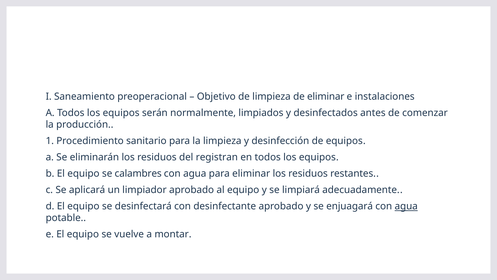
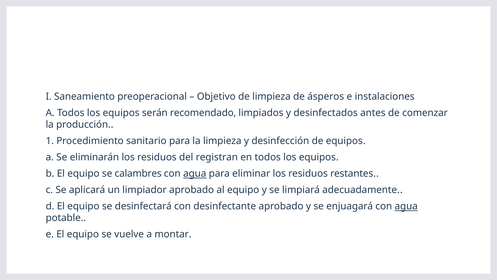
de eliminar: eliminar -> ásperos
normalmente: normalmente -> recomendado
agua at (195, 173) underline: none -> present
